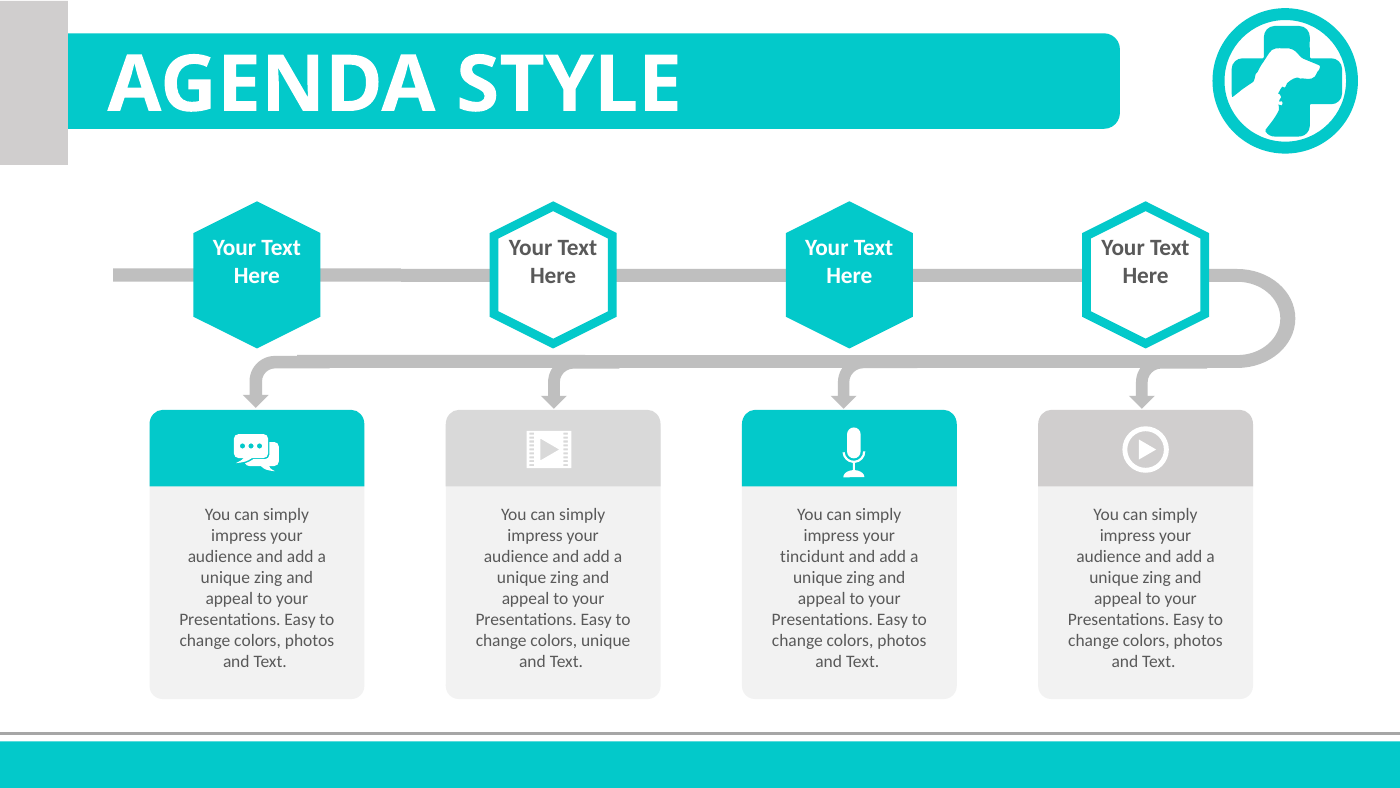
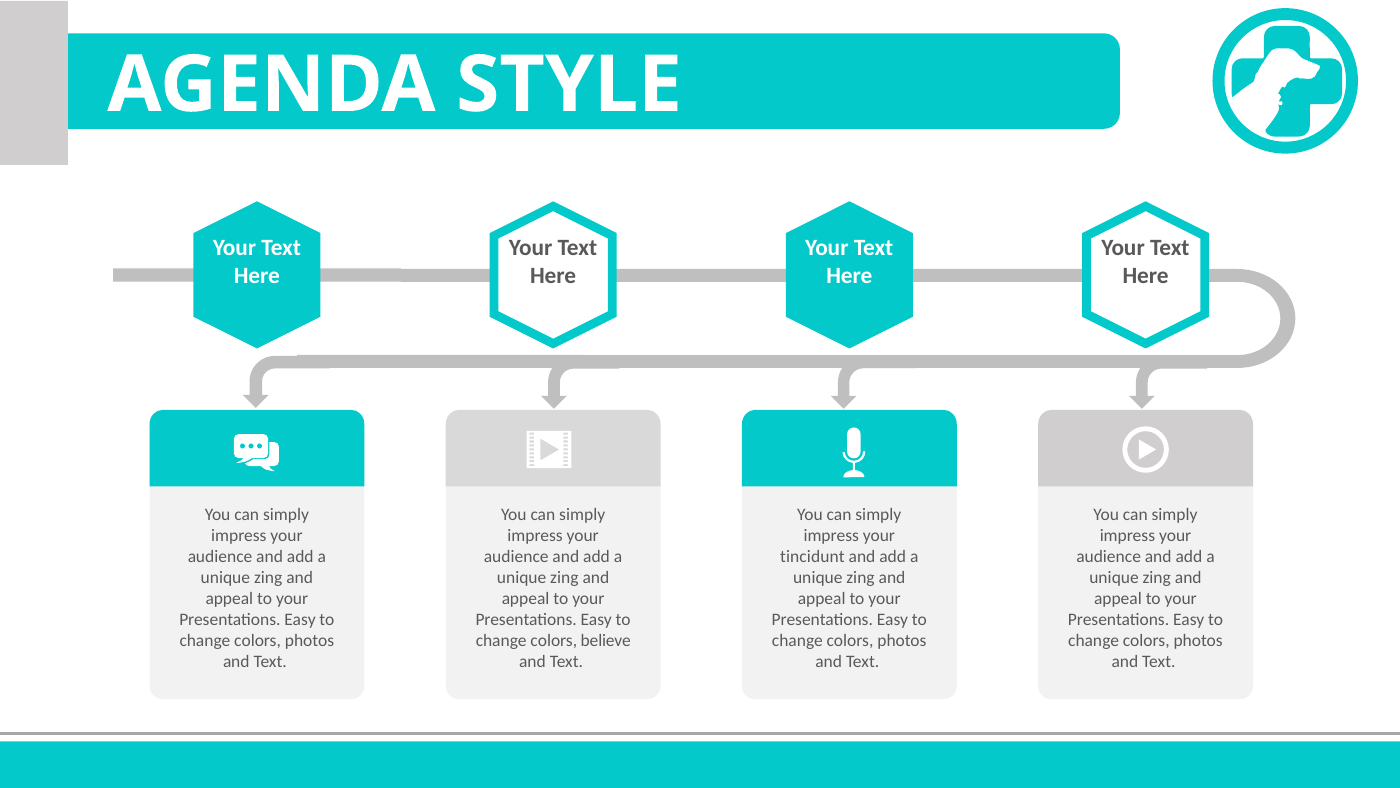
colors unique: unique -> believe
